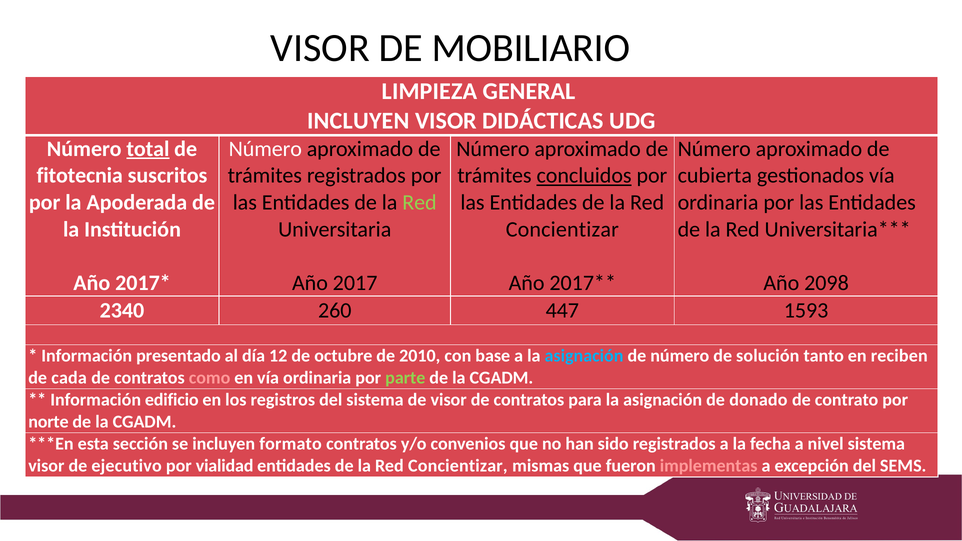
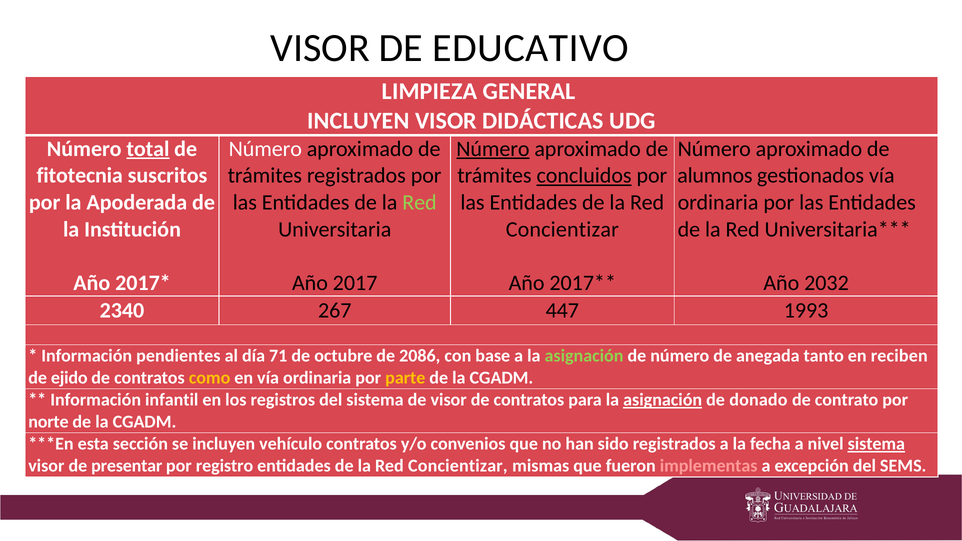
MOBILIARIO: MOBILIARIO -> EDUCATIVO
Número at (493, 149) underline: none -> present
cubierta: cubierta -> alumnos
2098: 2098 -> 2032
260: 260 -> 267
1593: 1593 -> 1993
presentado: presentado -> pendientes
12: 12 -> 71
2010: 2010 -> 2086
asignación at (584, 356) colour: light blue -> light green
solución: solución -> anegada
cada: cada -> ejido
como colour: pink -> yellow
parte colour: light green -> yellow
edificio: edificio -> infantil
asignación at (663, 400) underline: none -> present
formato: formato -> vehículo
sistema at (876, 444) underline: none -> present
ejecutivo: ejecutivo -> presentar
vialidad: vialidad -> registro
